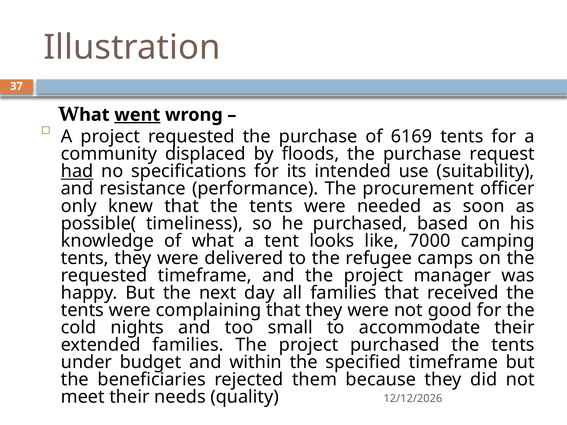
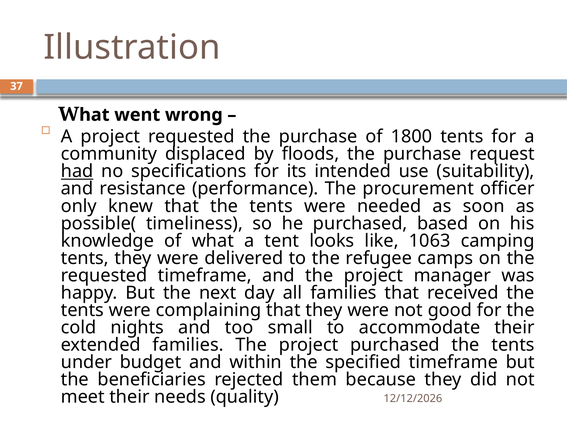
went underline: present -> none
6169: 6169 -> 1800
7000: 7000 -> 1063
